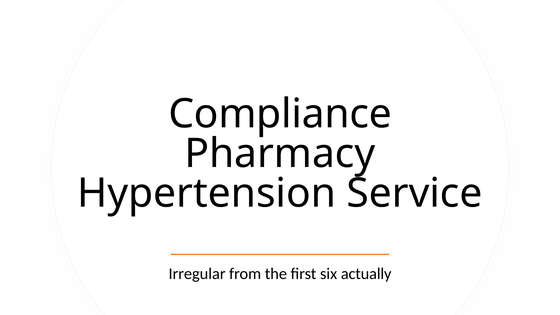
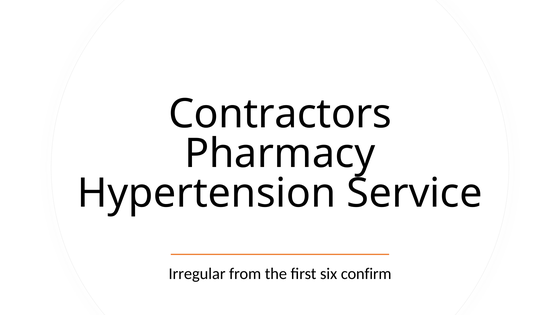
Compliance: Compliance -> Contractors
actually: actually -> confirm
